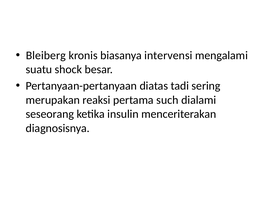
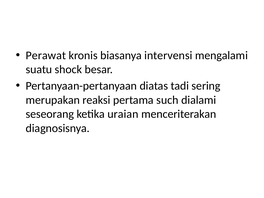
Bleiberg: Bleiberg -> Perawat
insulin: insulin -> uraian
